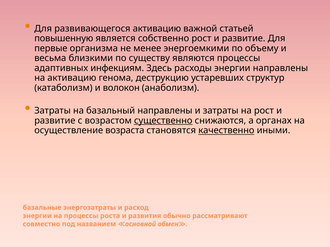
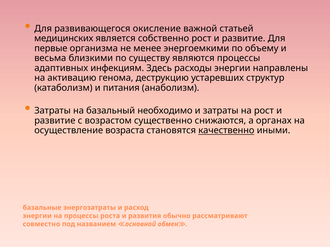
развивающегося активацию: активацию -> окисление
повышенную: повышенную -> медицинских
волокон: волокон -> питания
базальный направлены: направлены -> необходимо
существенно underline: present -> none
